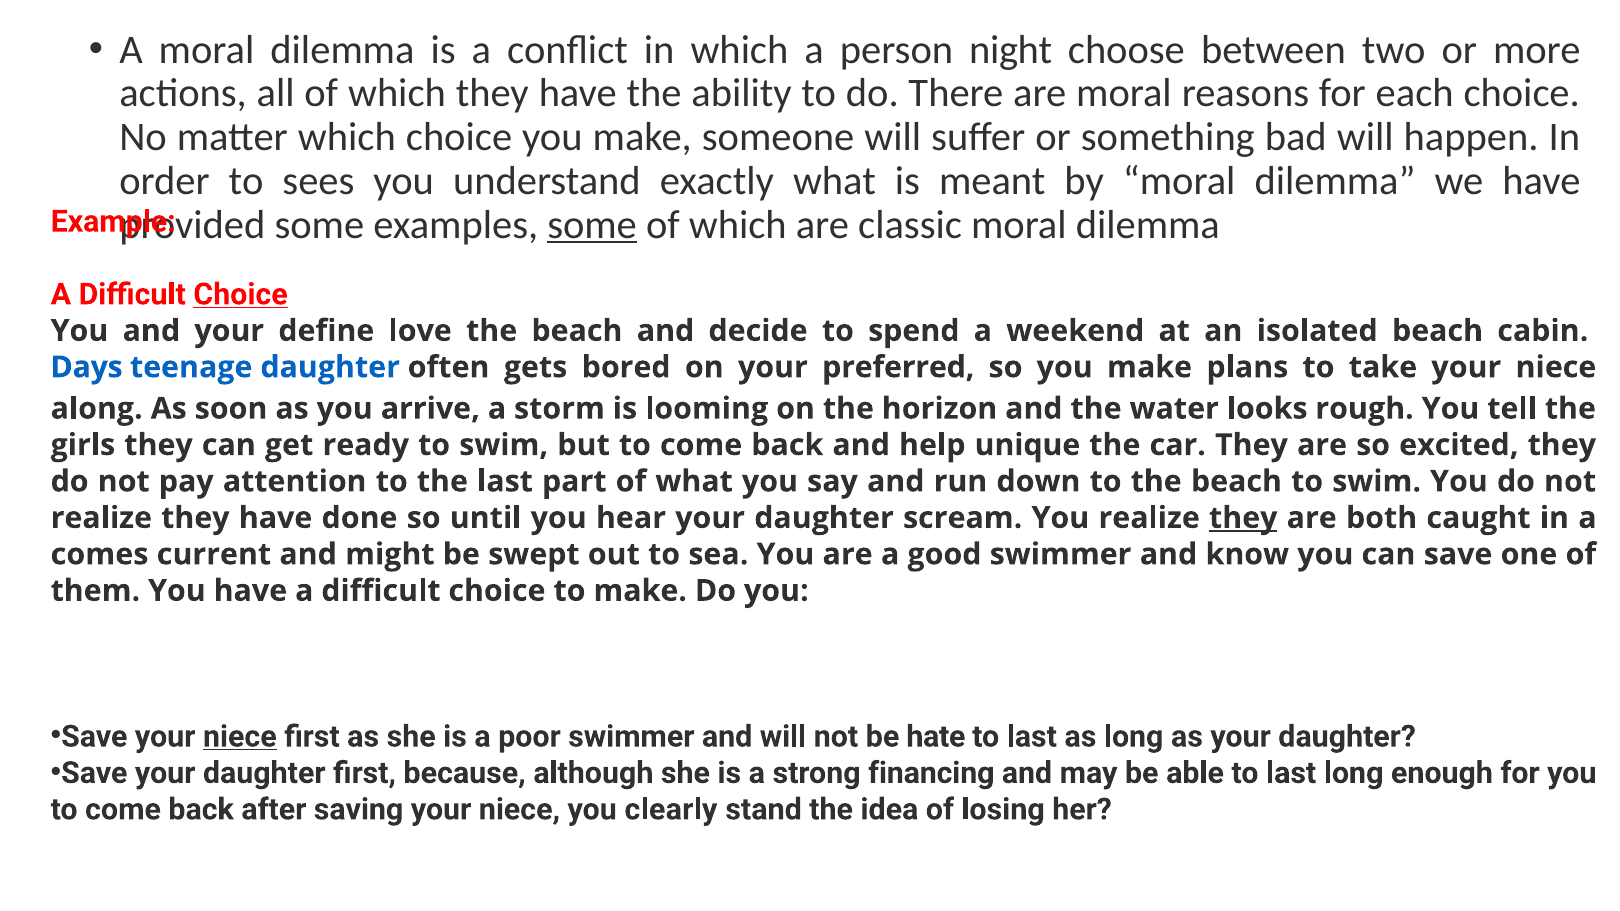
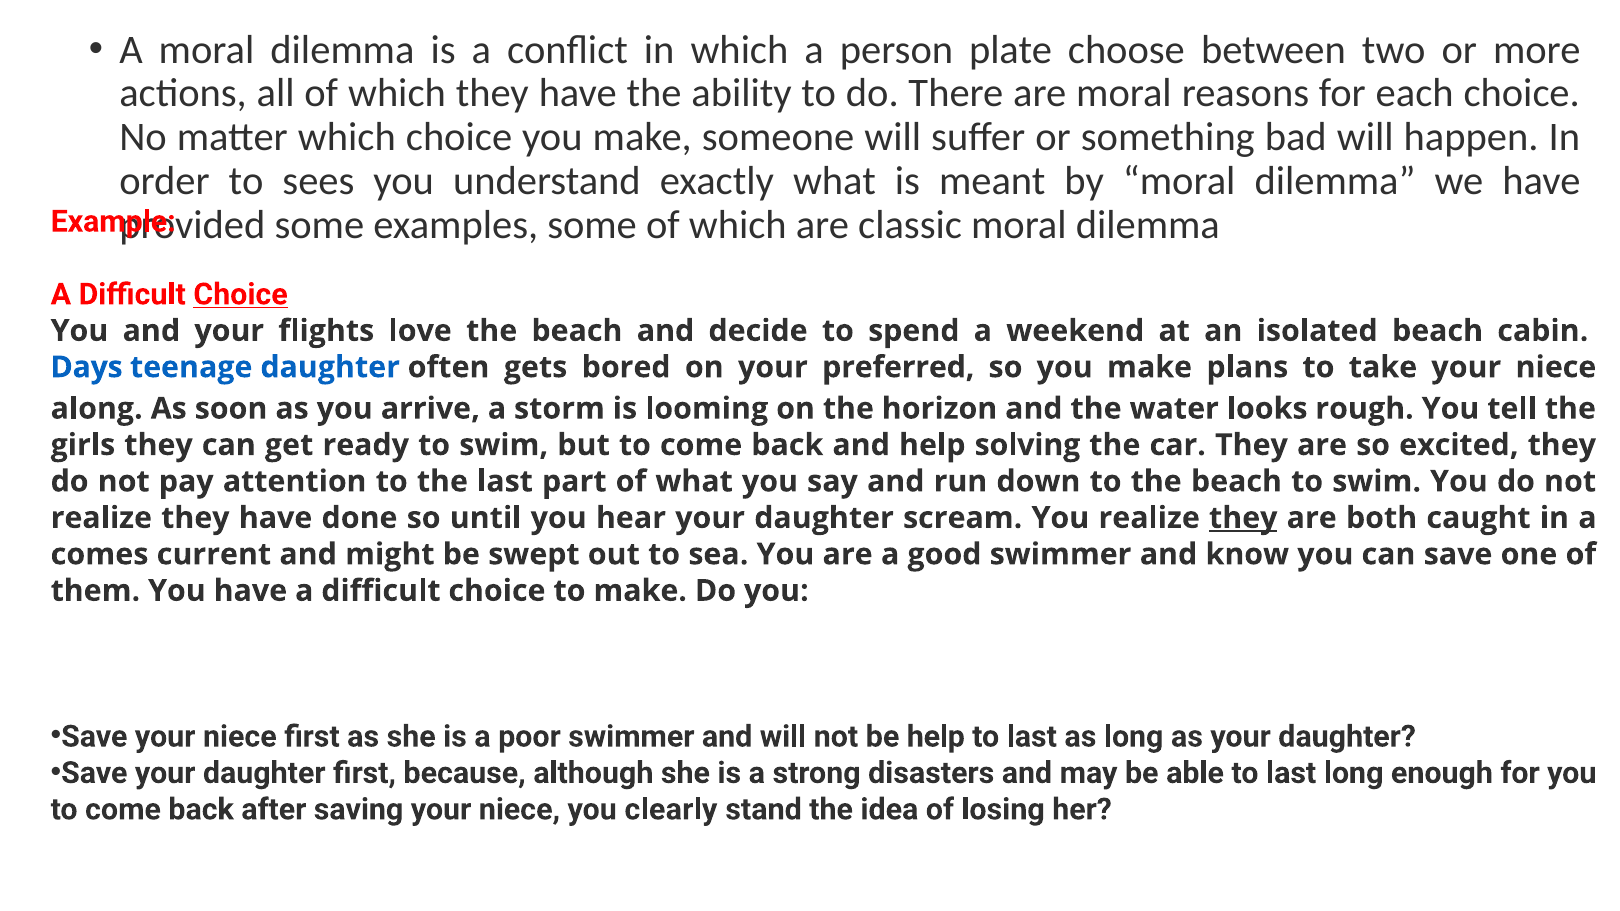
night: night -> plate
some at (592, 225) underline: present -> none
define: define -> flights
unique: unique -> solving
niece at (240, 737) underline: present -> none
be hate: hate -> help
financing: financing -> disasters
